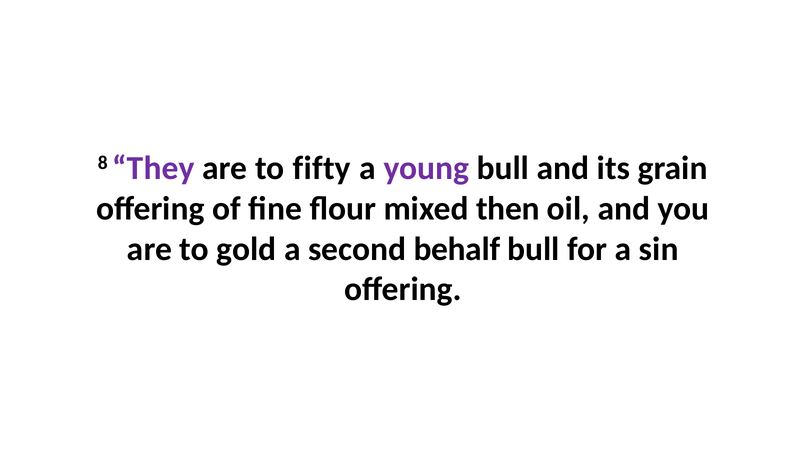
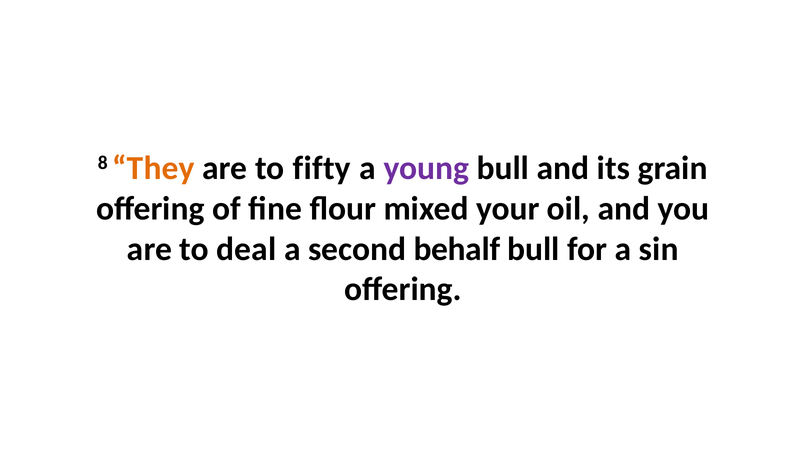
They colour: purple -> orange
then: then -> your
gold: gold -> deal
